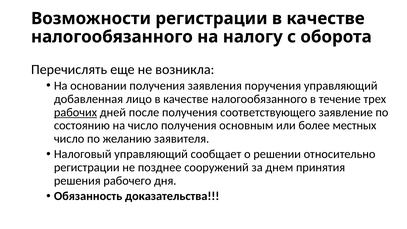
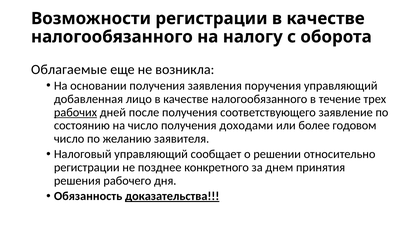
Перечислять: Перечислять -> Облагаемые
основным: основным -> доходами
местных: местных -> годовом
сооружений: сооружений -> конкретного
доказательства underline: none -> present
